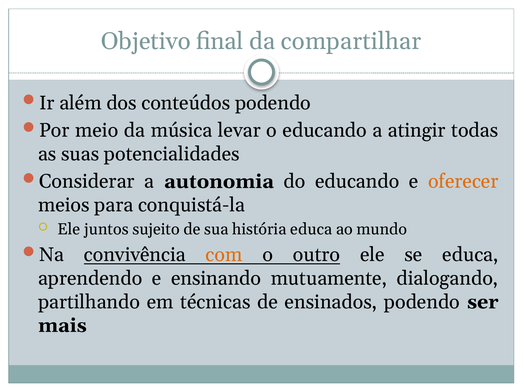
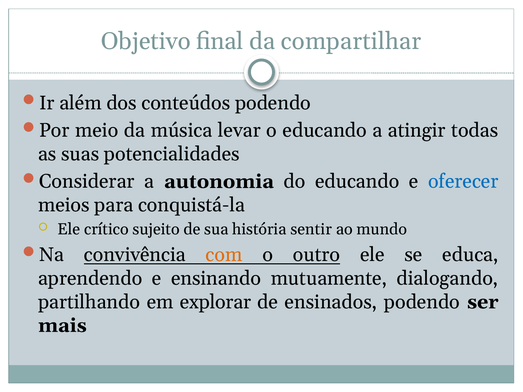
oferecer colour: orange -> blue
juntos: juntos -> crítico
história educa: educa -> sentir
técnicas: técnicas -> explorar
